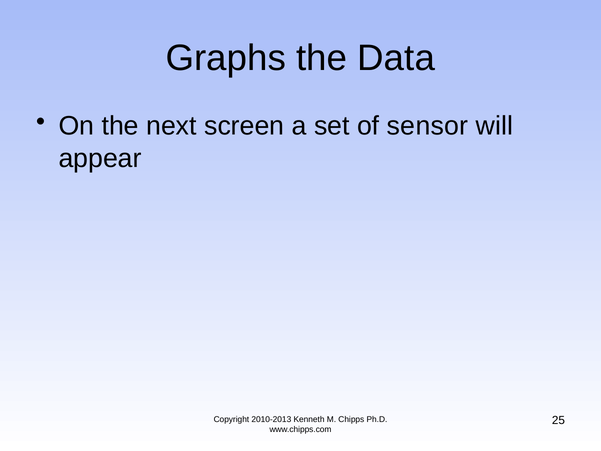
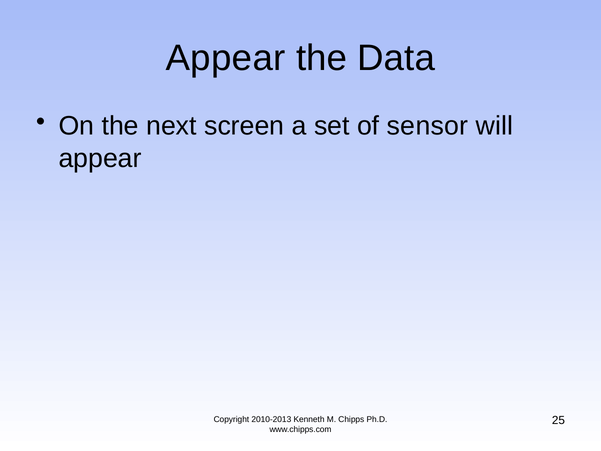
Graphs at (226, 58): Graphs -> Appear
